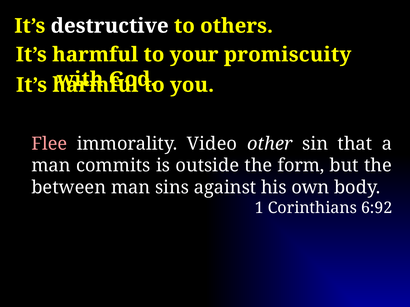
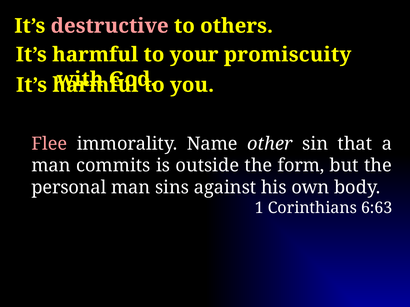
destructive colour: white -> pink
Video: Video -> Name
between: between -> personal
6:92: 6:92 -> 6:63
